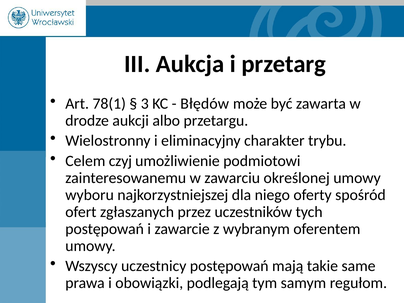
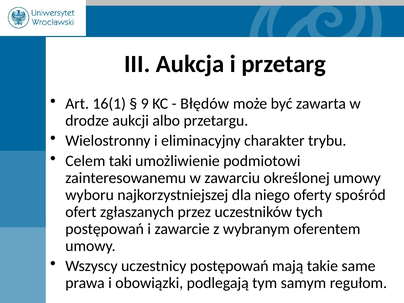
78(1: 78(1 -> 16(1
3: 3 -> 9
czyj: czyj -> taki
